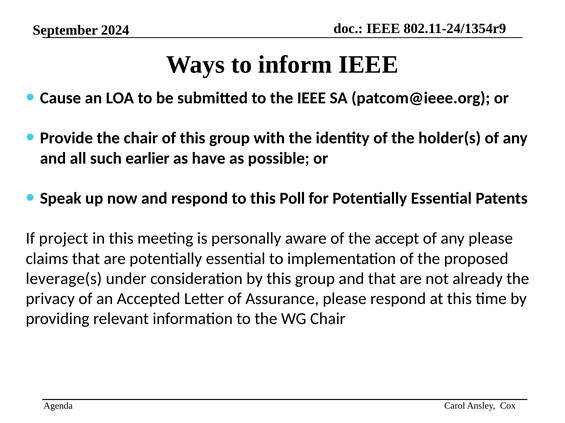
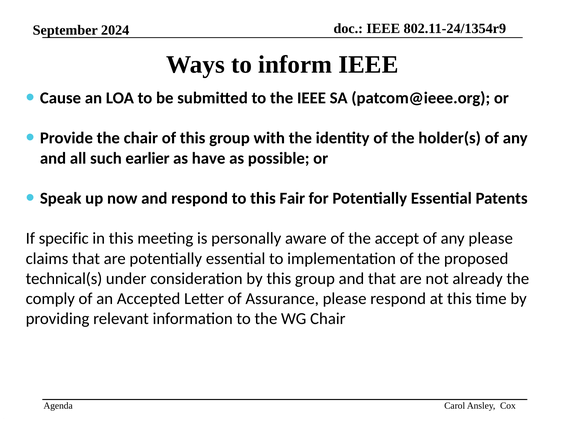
Poll: Poll -> Fair
project: project -> specific
leverage(s: leverage(s -> technical(s
privacy: privacy -> comply
